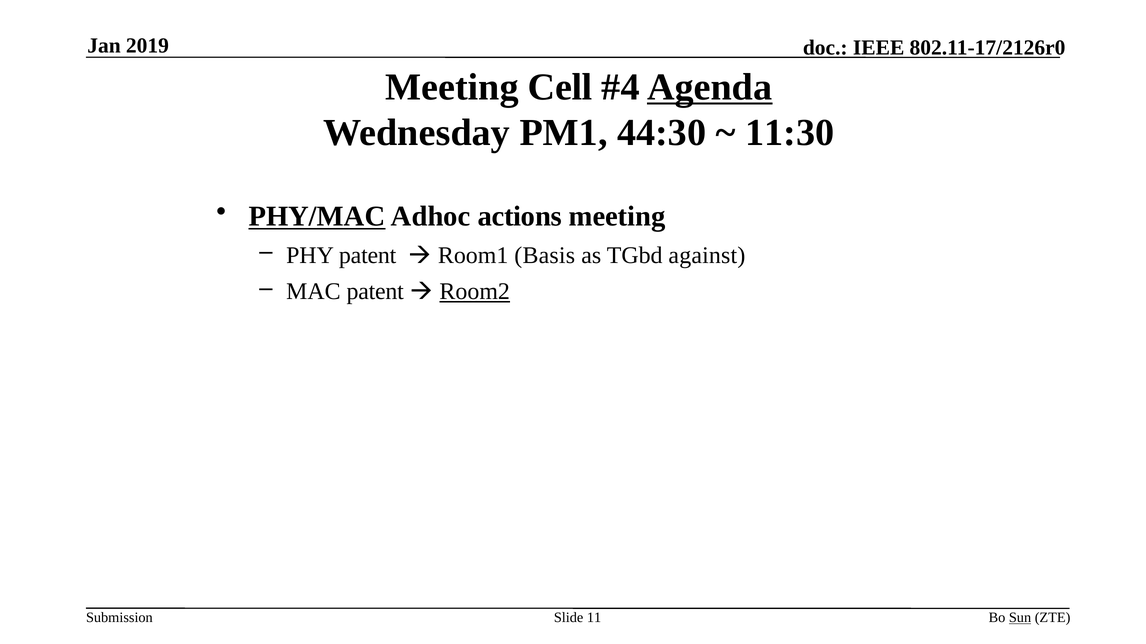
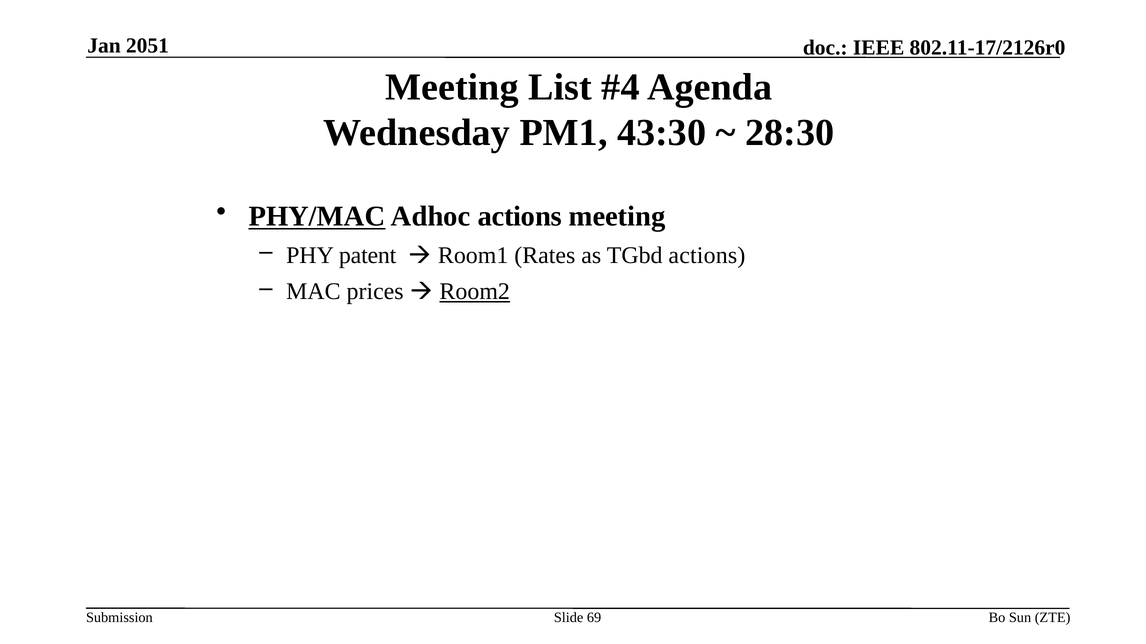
2019: 2019 -> 2051
Cell: Cell -> List
Agenda underline: present -> none
44:30: 44:30 -> 43:30
11:30: 11:30 -> 28:30
Basis: Basis -> Rates
TGbd against: against -> actions
MAC patent: patent -> prices
11: 11 -> 69
Sun underline: present -> none
